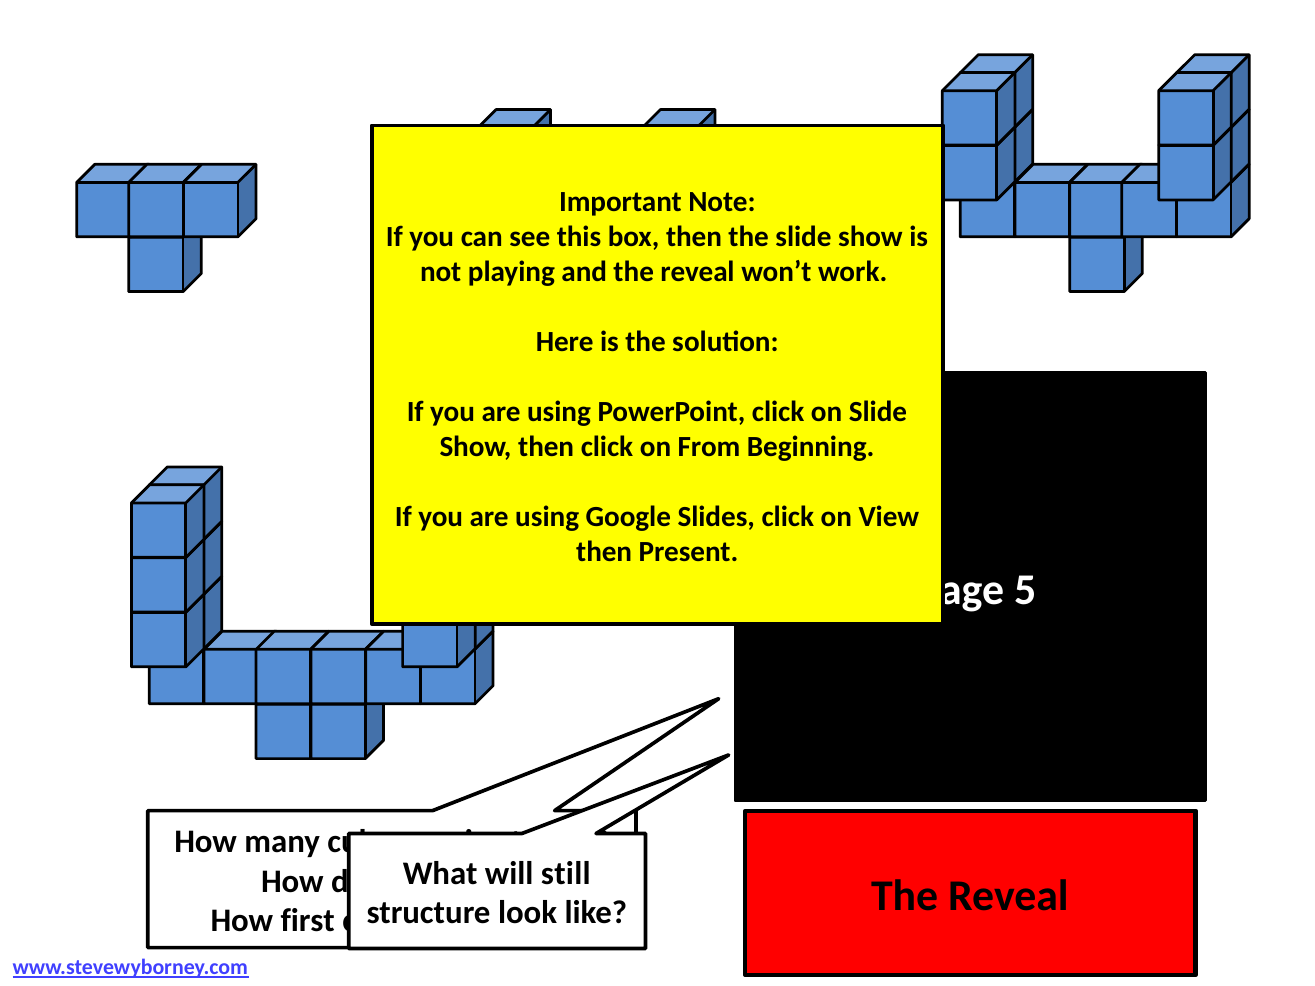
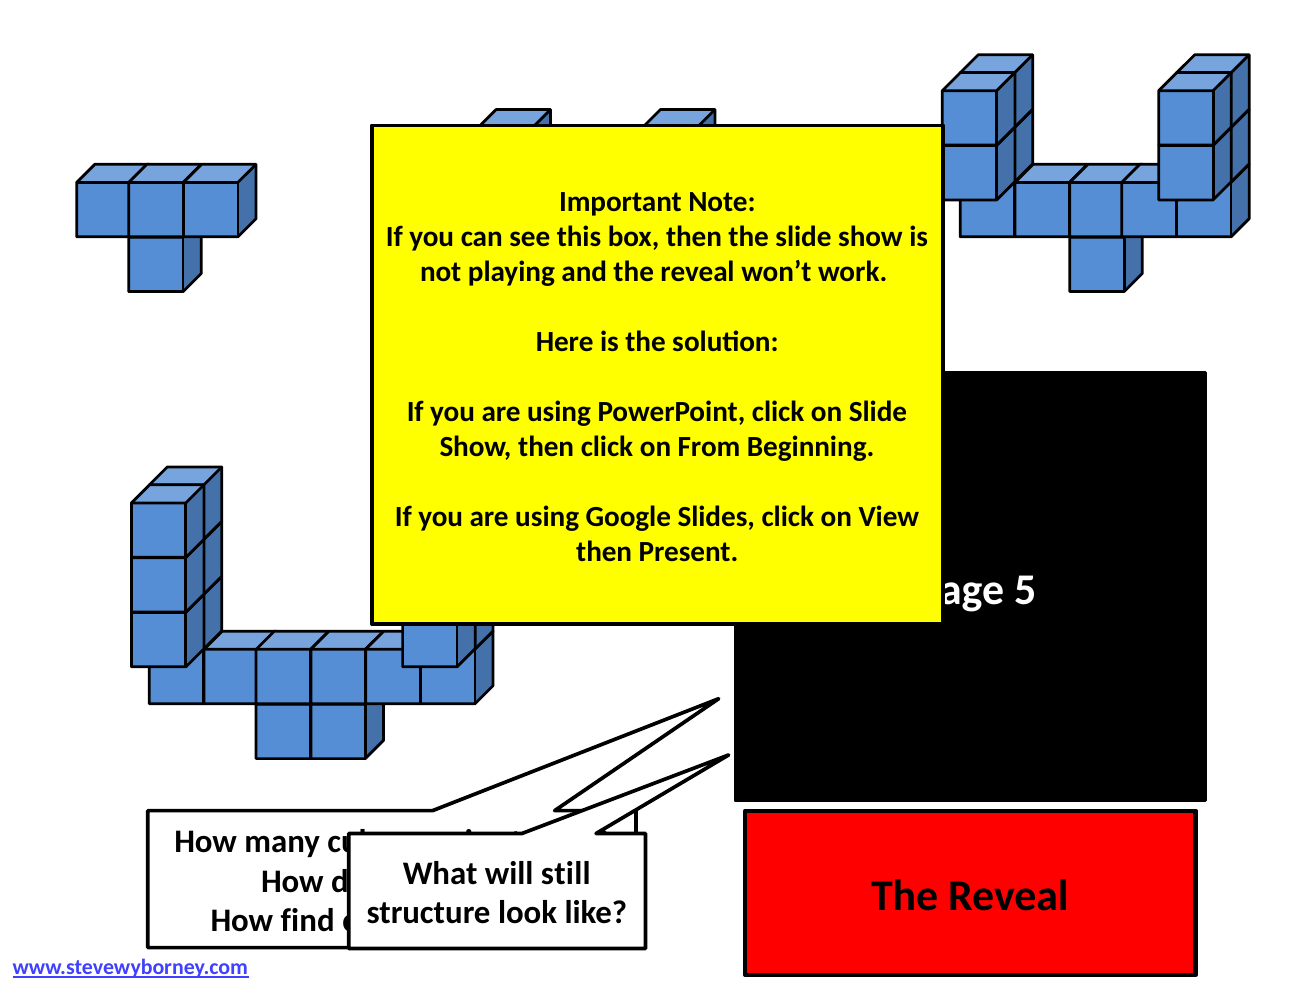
first: first -> find
